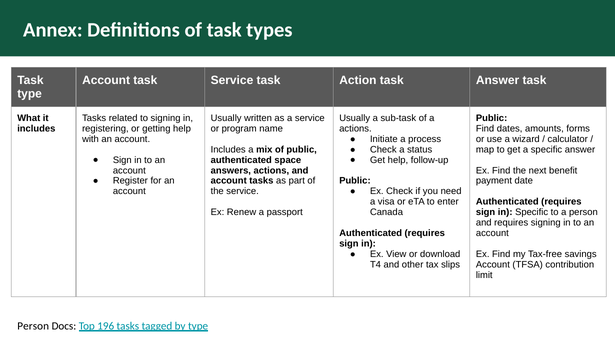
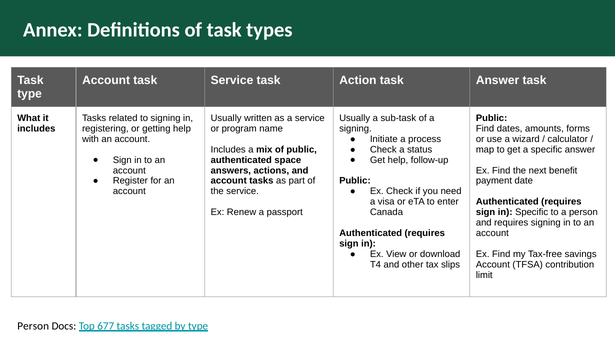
actions at (355, 129): actions -> signing
196: 196 -> 677
